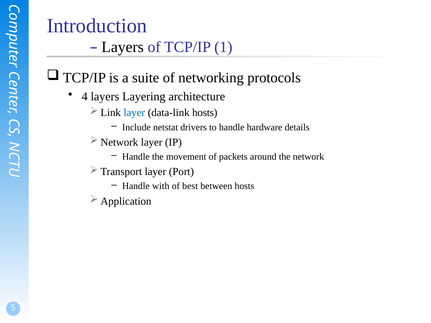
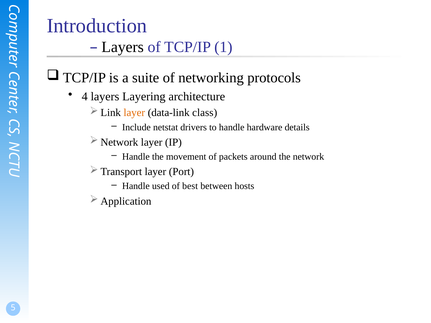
layer at (134, 113) colour: blue -> orange
data-link hosts: hosts -> class
with: with -> used
